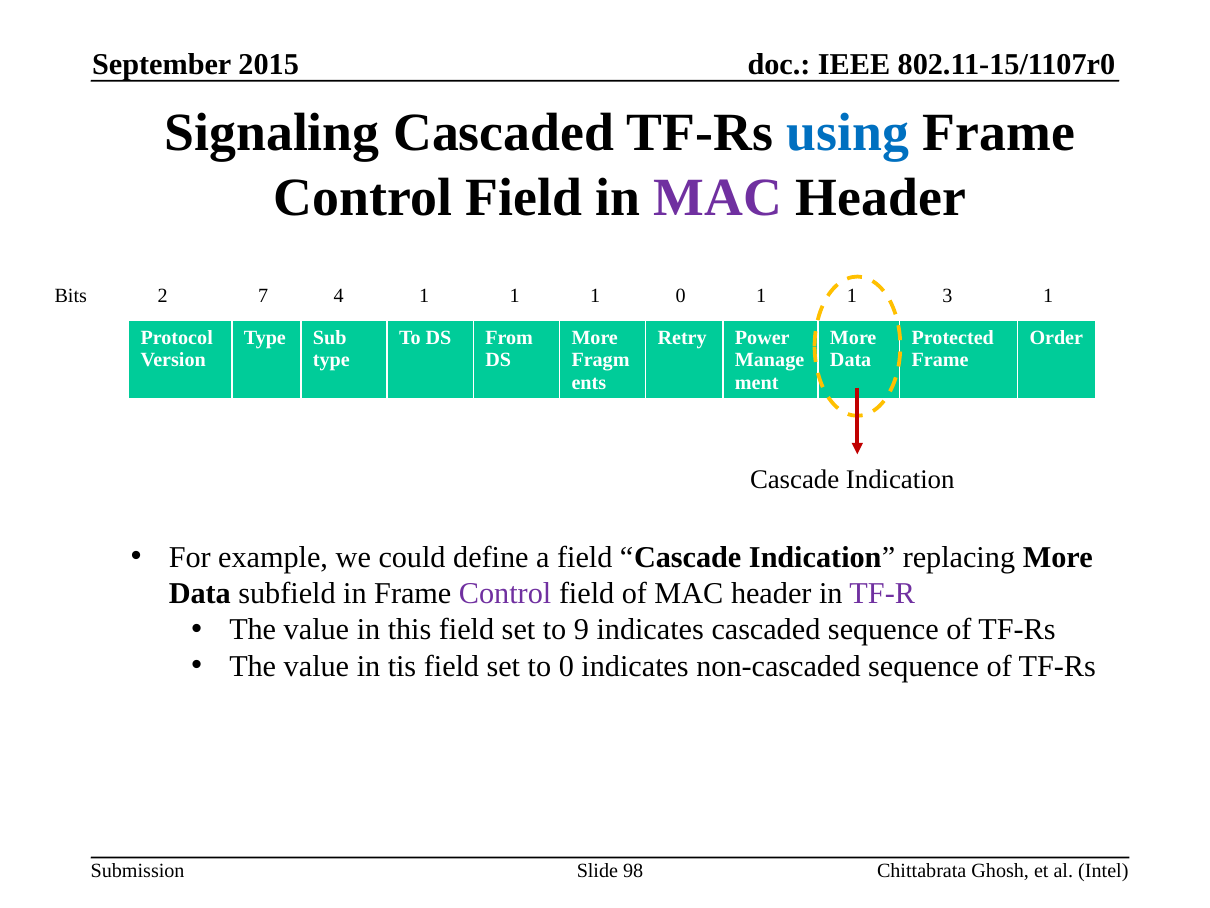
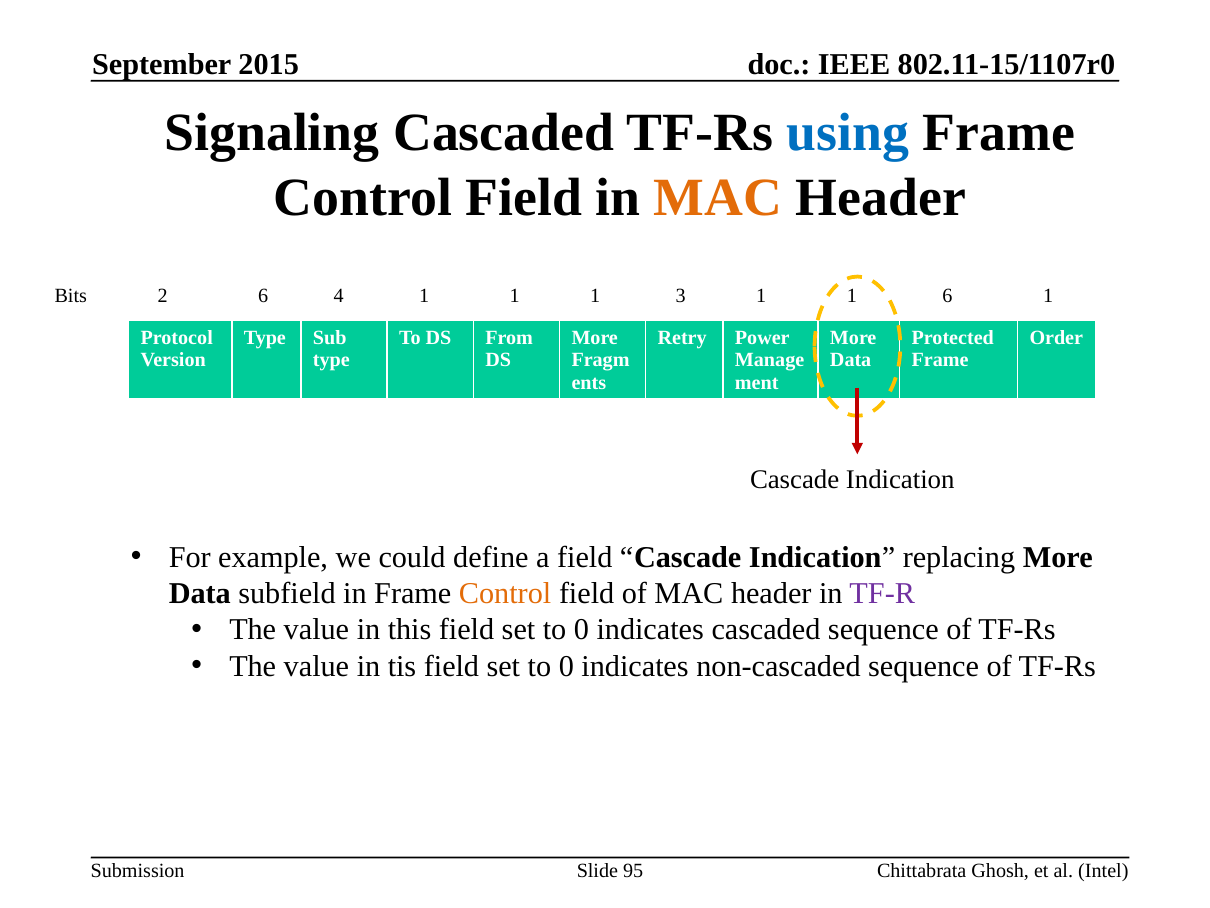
MAC at (718, 197) colour: purple -> orange
2 7: 7 -> 6
1 0: 0 -> 3
1 3: 3 -> 6
Control at (505, 593) colour: purple -> orange
9 at (582, 630): 9 -> 0
98: 98 -> 95
